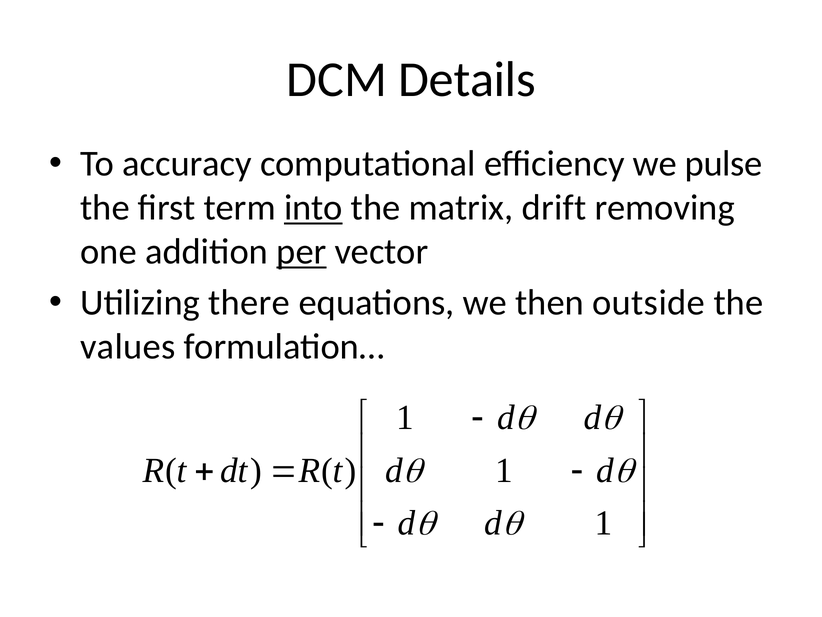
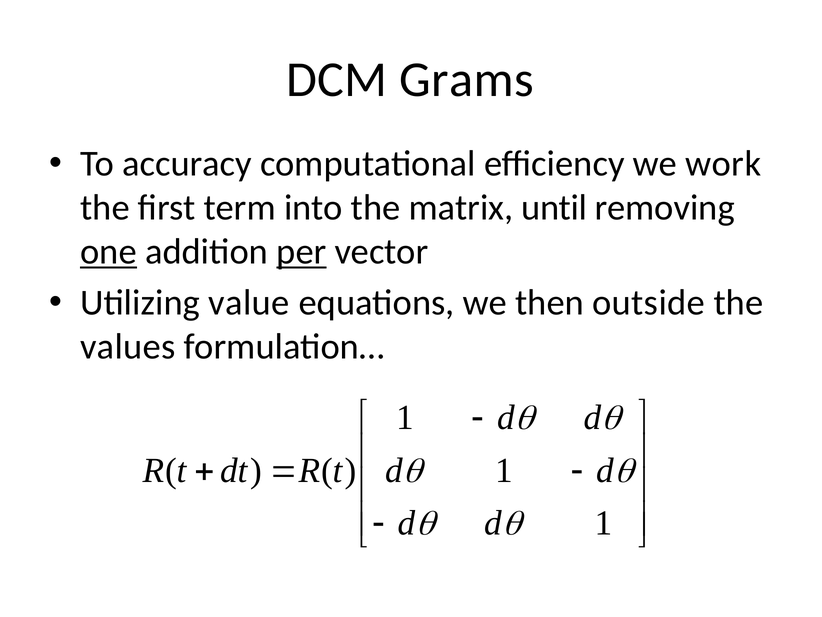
Details: Details -> Grams
pulse: pulse -> work
into underline: present -> none
drift: drift -> until
one underline: none -> present
there: there -> value
